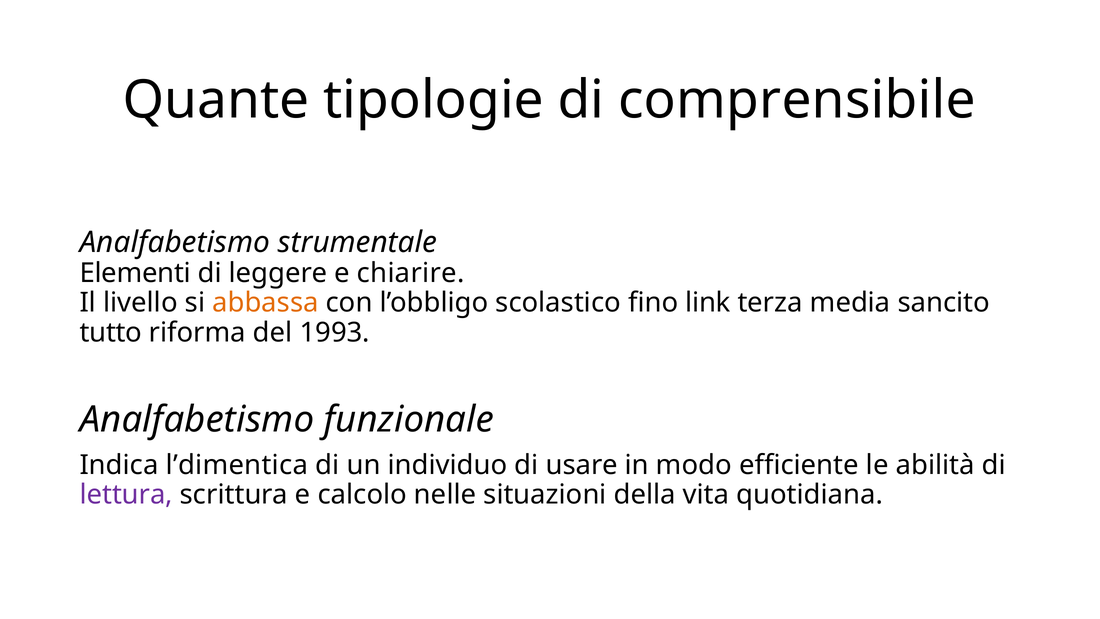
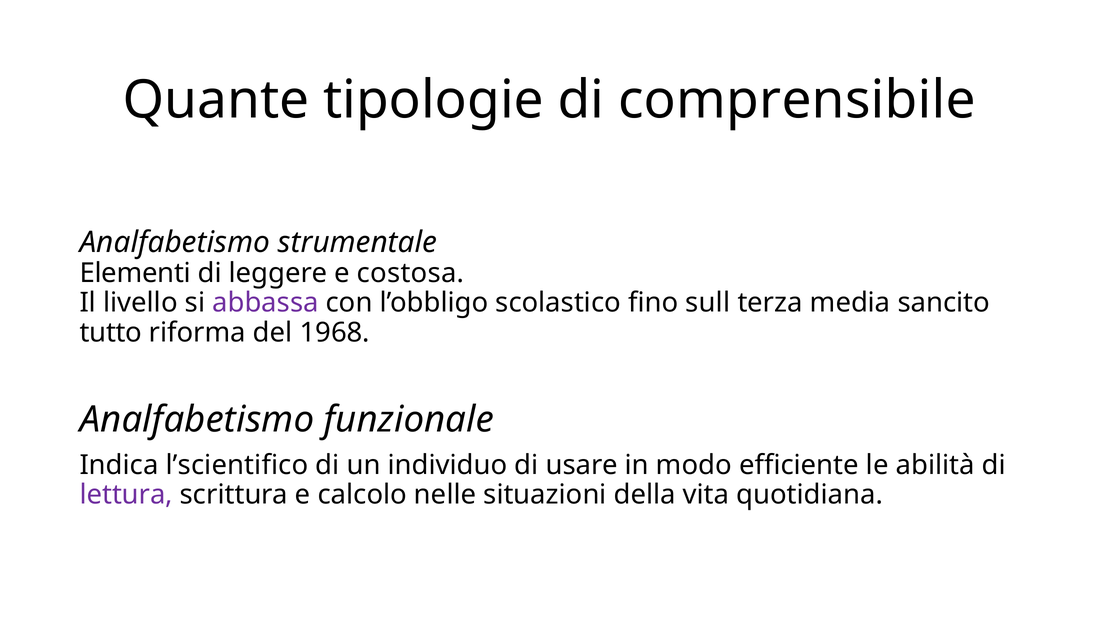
chiarire: chiarire -> costosa
abbassa colour: orange -> purple
link: link -> sull
1993: 1993 -> 1968
l’dimentica: l’dimentica -> l’scientifico
